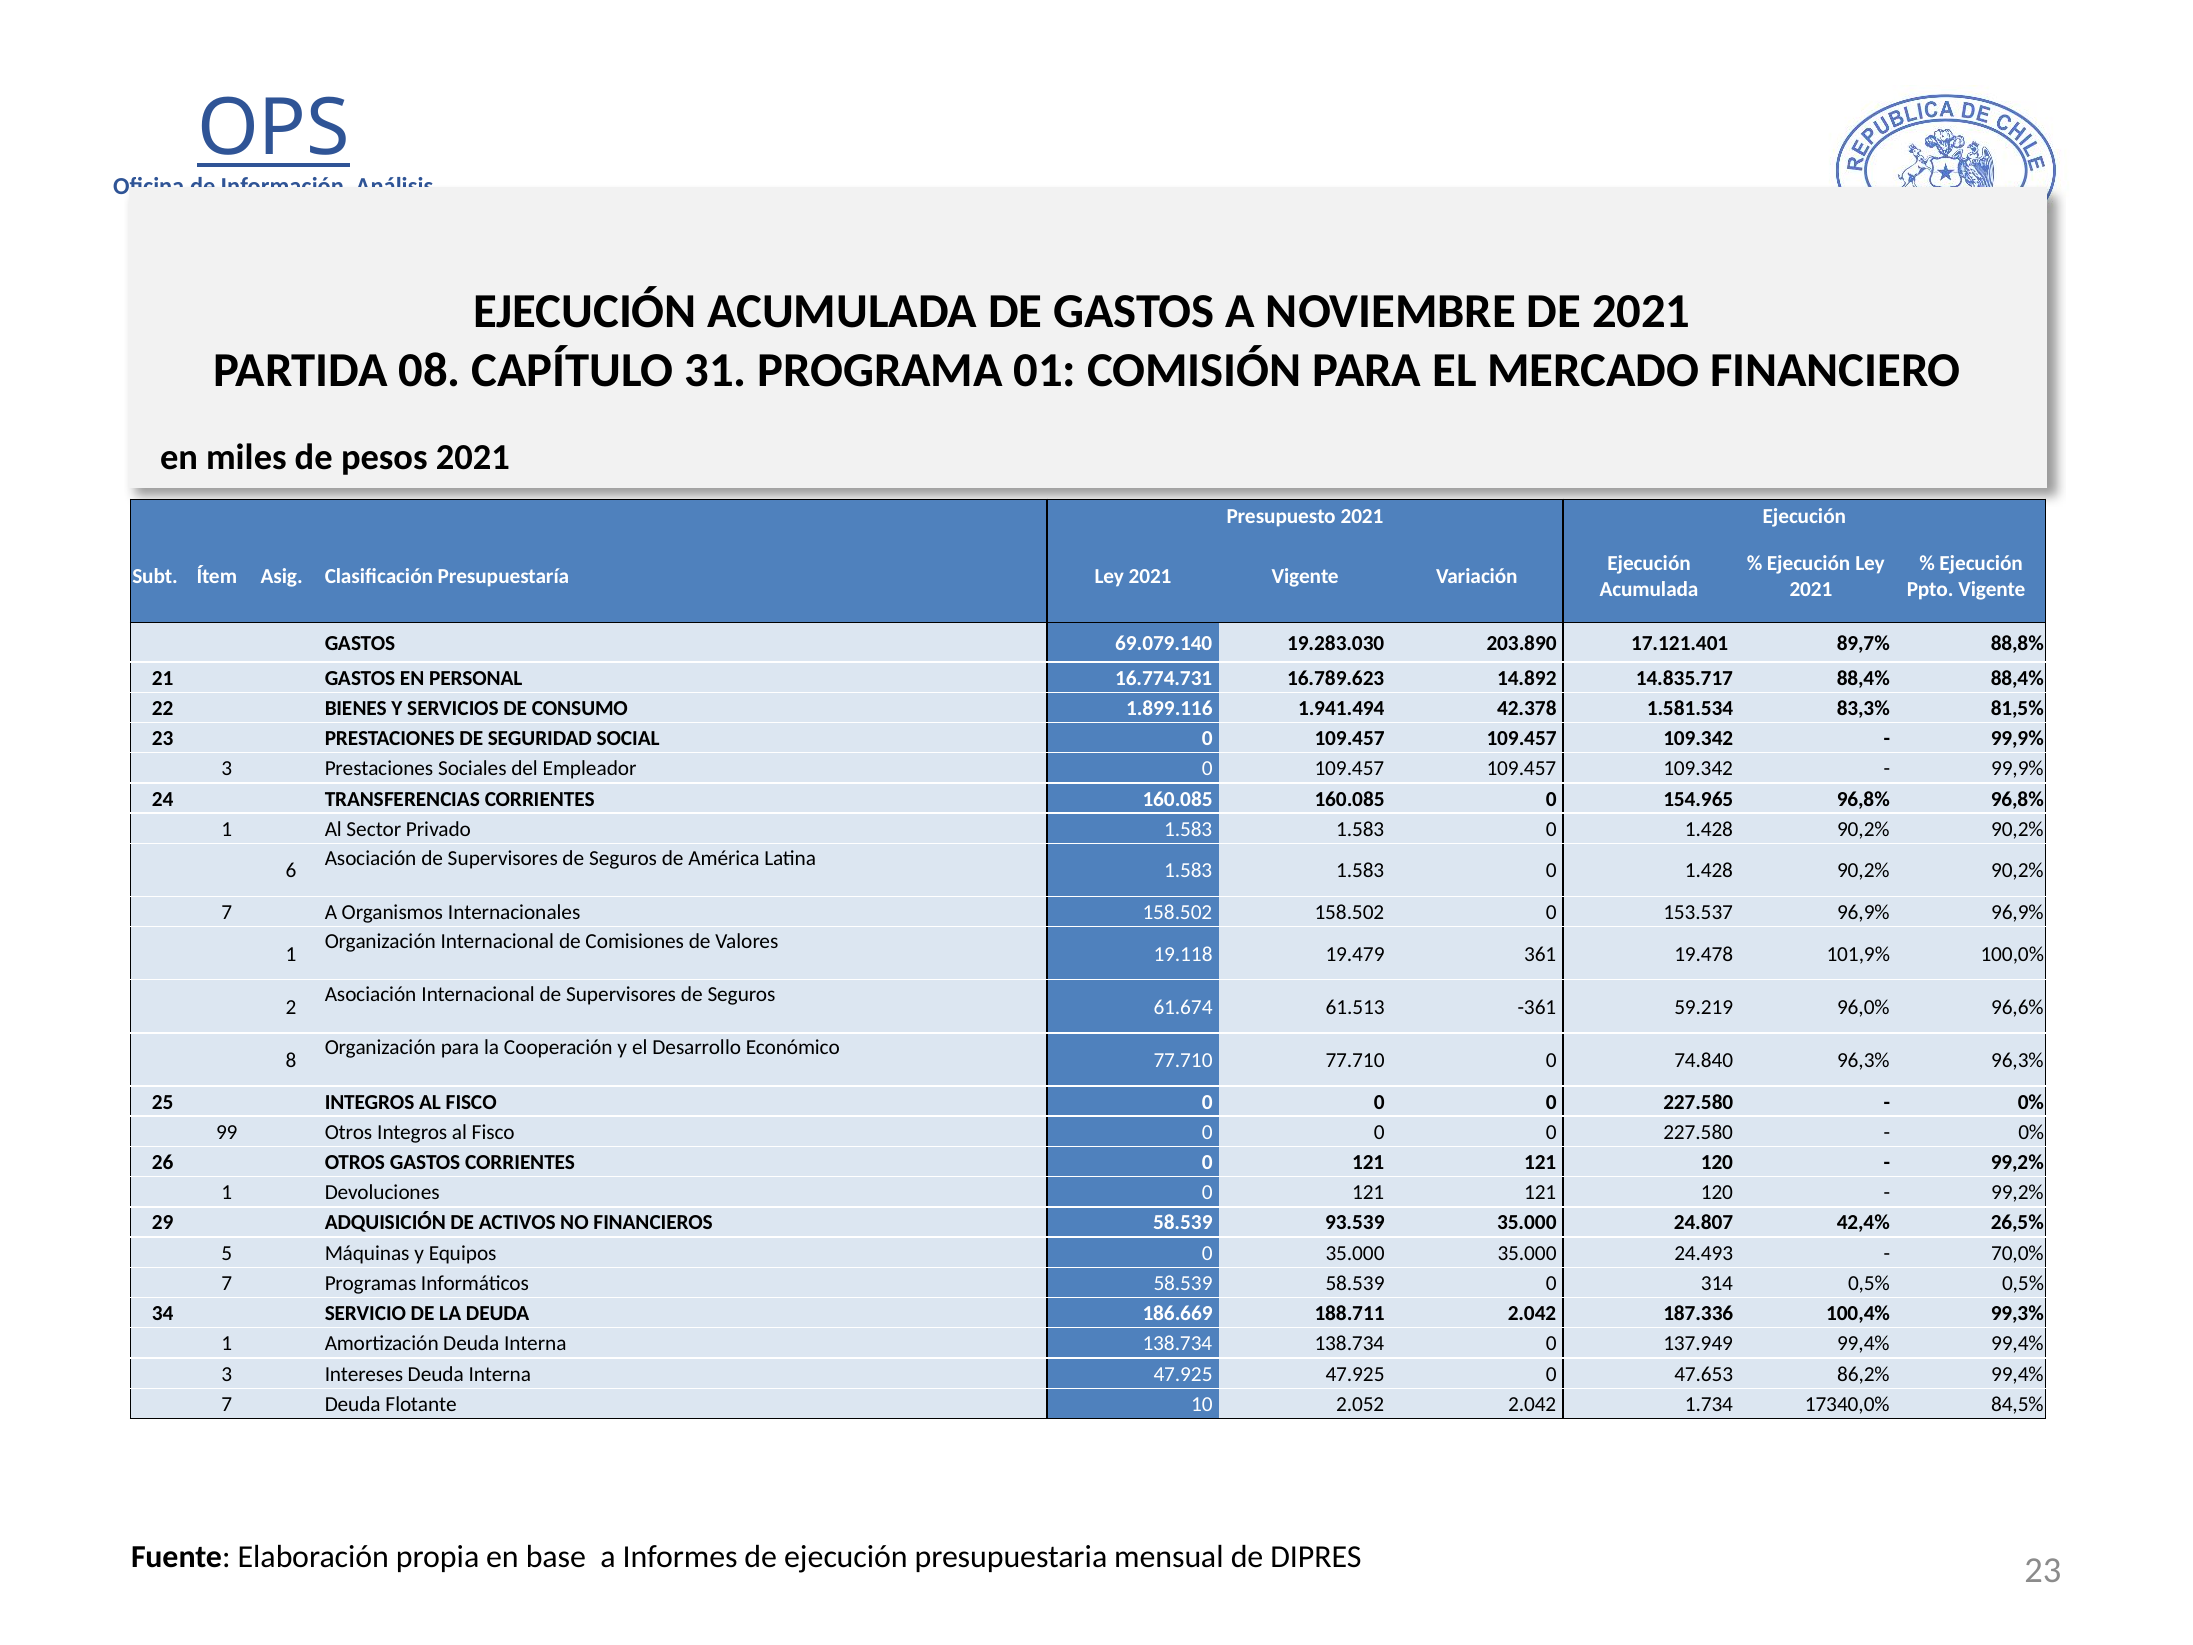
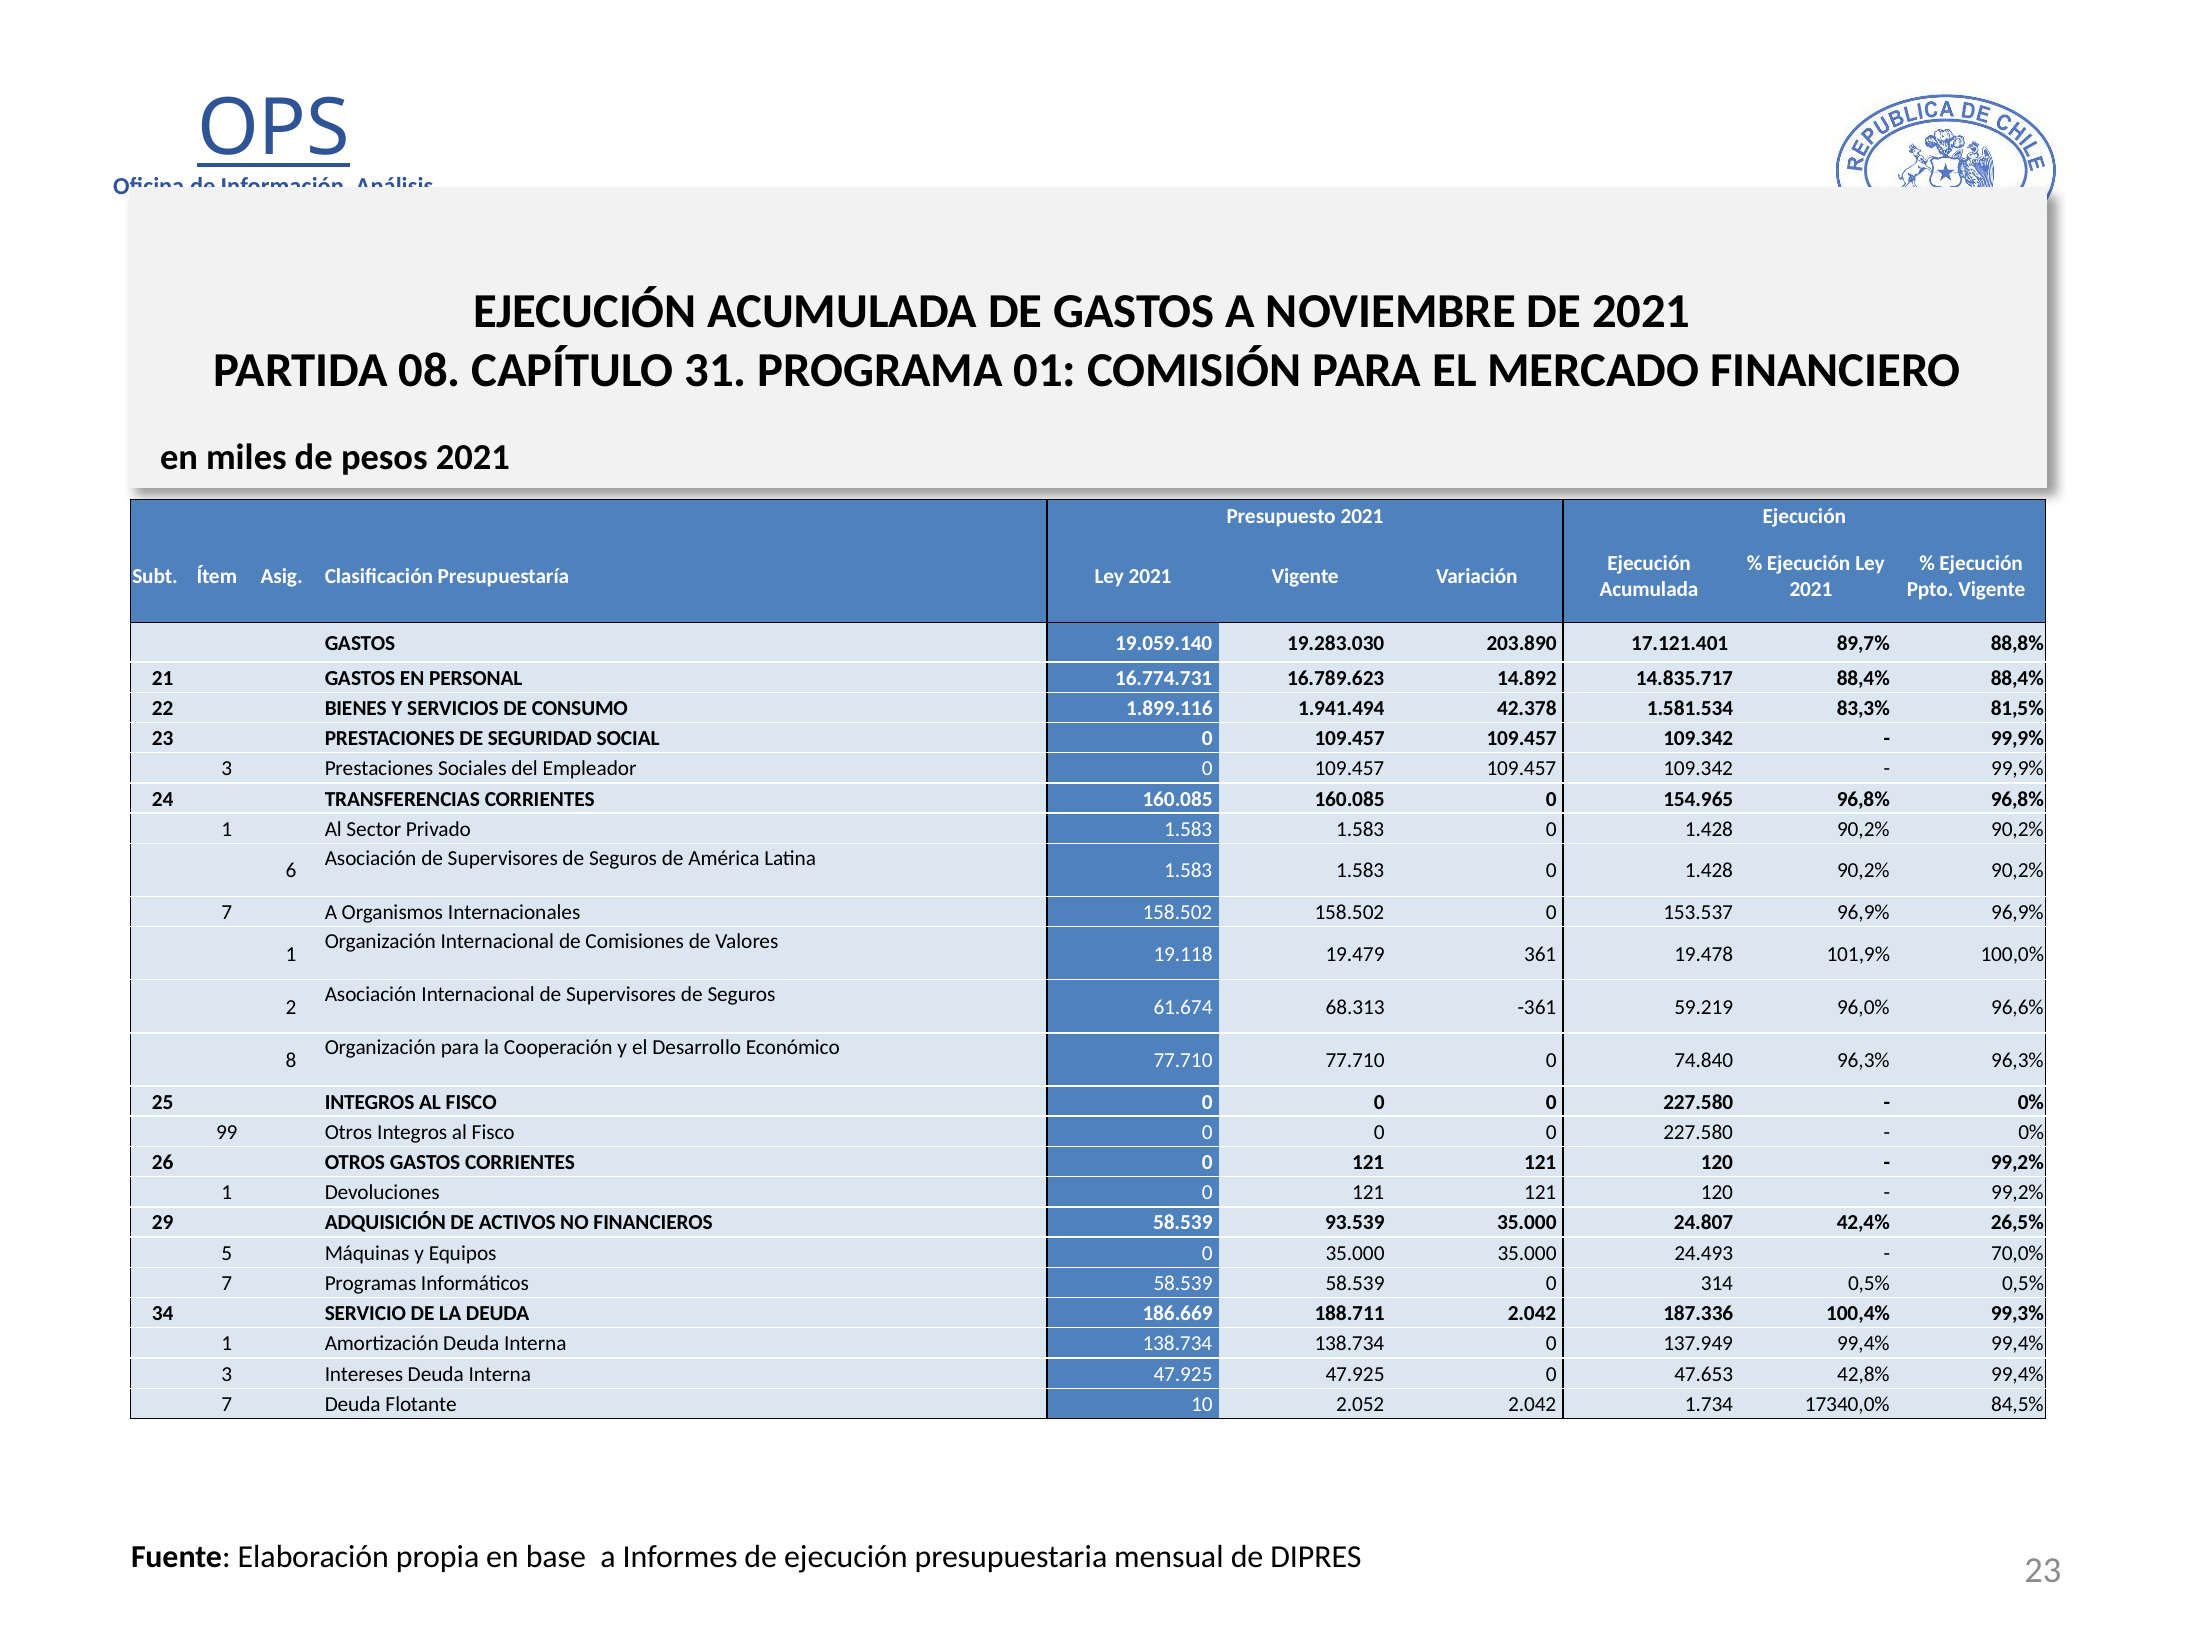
69.079.140: 69.079.140 -> 19.059.140
61.513: 61.513 -> 68.313
86,2%: 86,2% -> 42,8%
